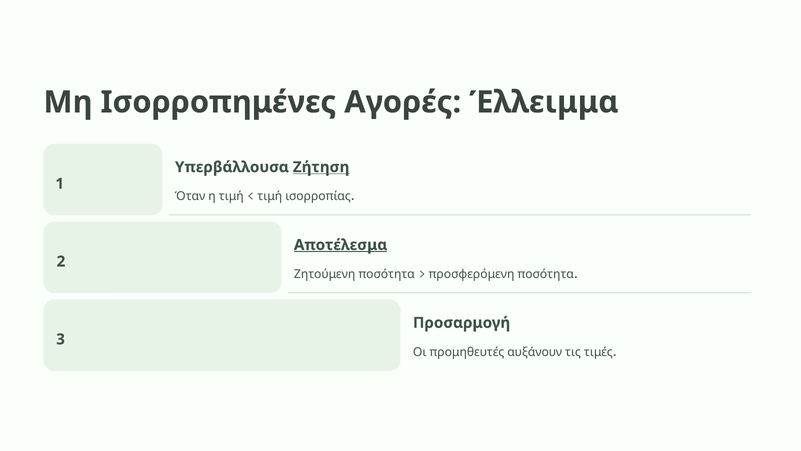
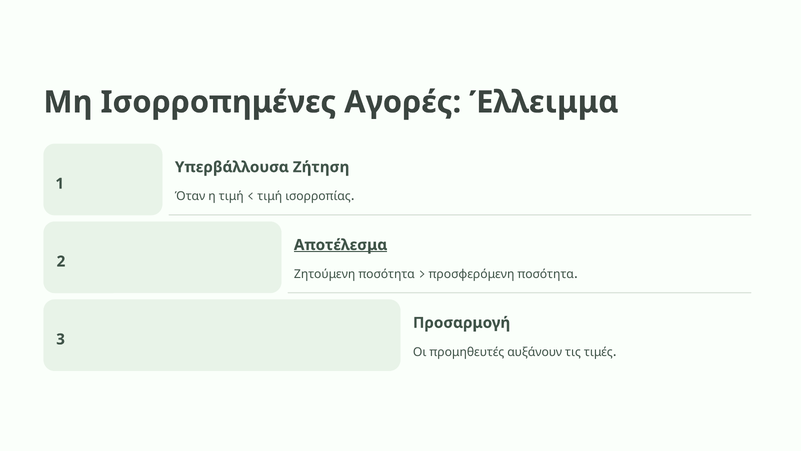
Ζήτηση underline: present -> none
